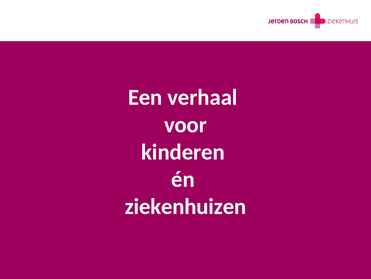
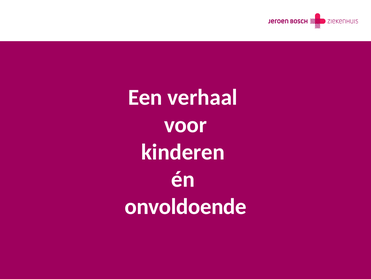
ziekenhuizen: ziekenhuizen -> onvoldoende
